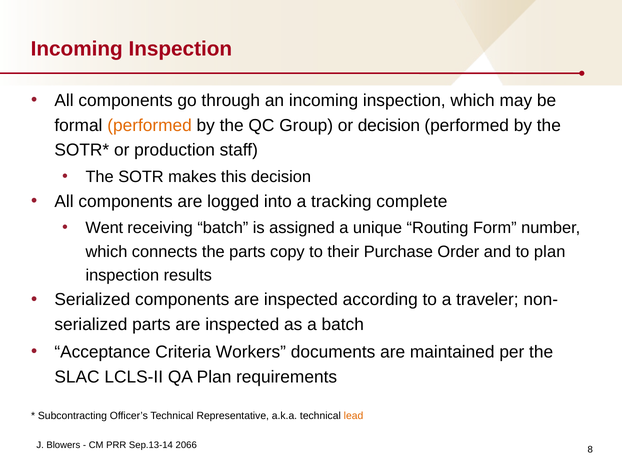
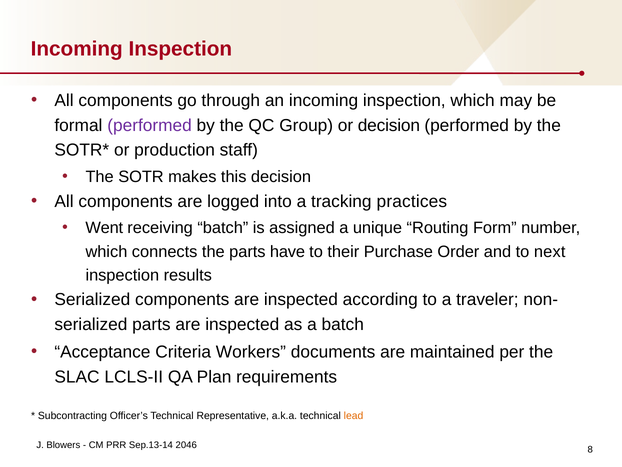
performed at (150, 125) colour: orange -> purple
complete: complete -> practices
copy: copy -> have
to plan: plan -> next
2066: 2066 -> 2046
